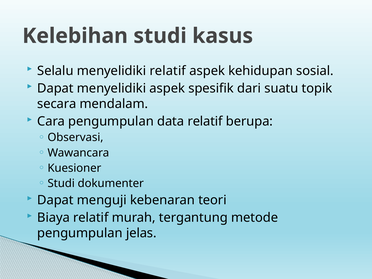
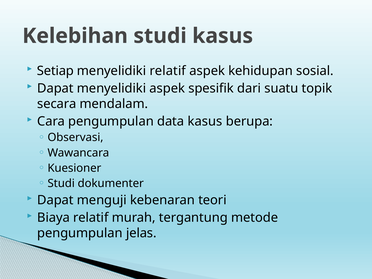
Selalu: Selalu -> Setiap
data relatif: relatif -> kasus
